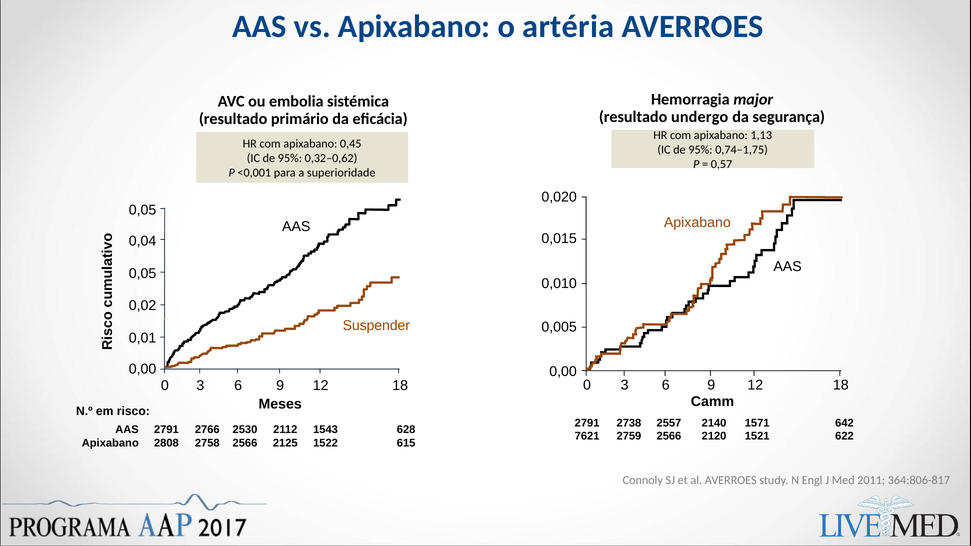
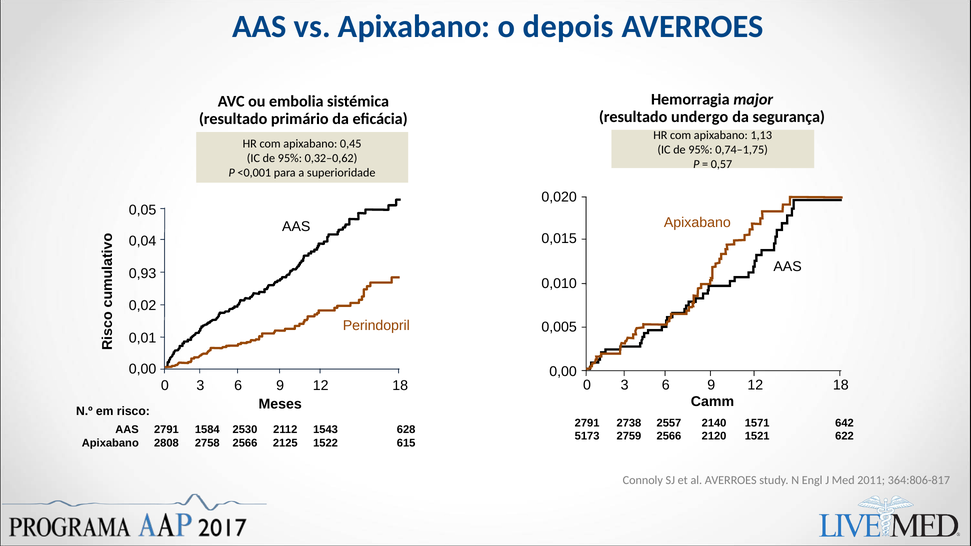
artéria: artéria -> depois
0,05 at (143, 274): 0,05 -> 0,93
Suspender: Suspender -> Perindopril
2766: 2766 -> 1584
7621: 7621 -> 5173
